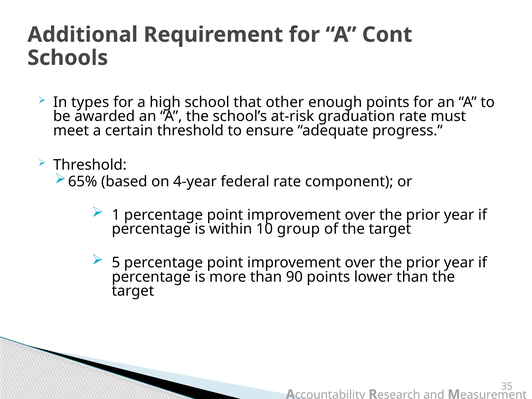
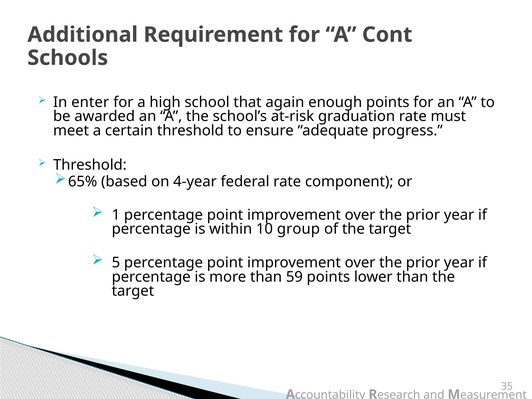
types: types -> enter
other: other -> again
90: 90 -> 59
